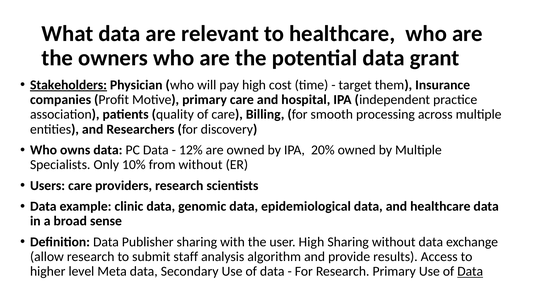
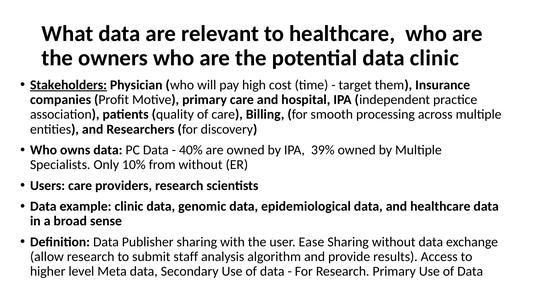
data grant: grant -> clinic
12%: 12% -> 40%
20%: 20% -> 39%
user High: High -> Ease
Data at (470, 272) underline: present -> none
